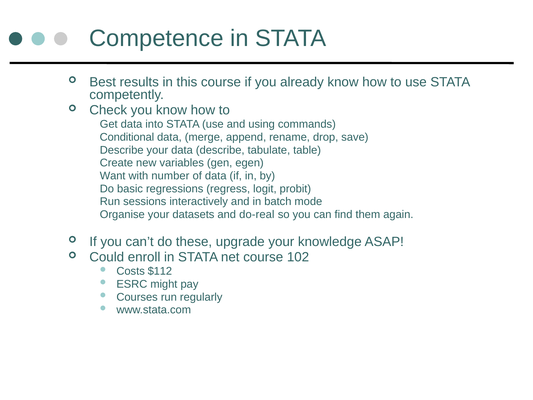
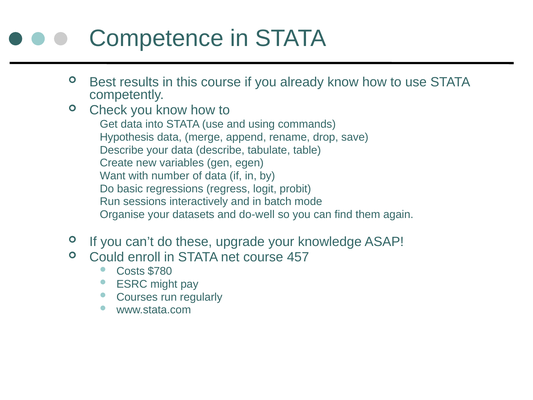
Conditional: Conditional -> Hypothesis
do-real: do-real -> do-well
102: 102 -> 457
$112: $112 -> $780
